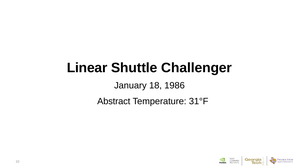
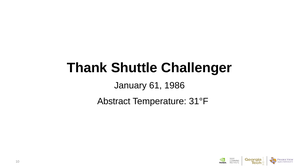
Linear: Linear -> Thank
18: 18 -> 61
